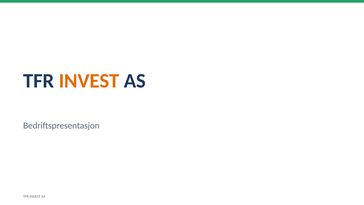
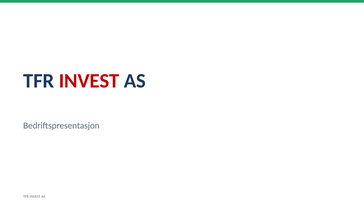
INVEST at (89, 81) colour: orange -> red
